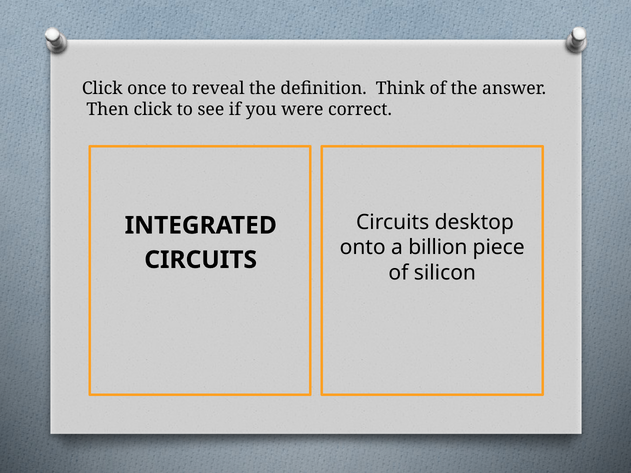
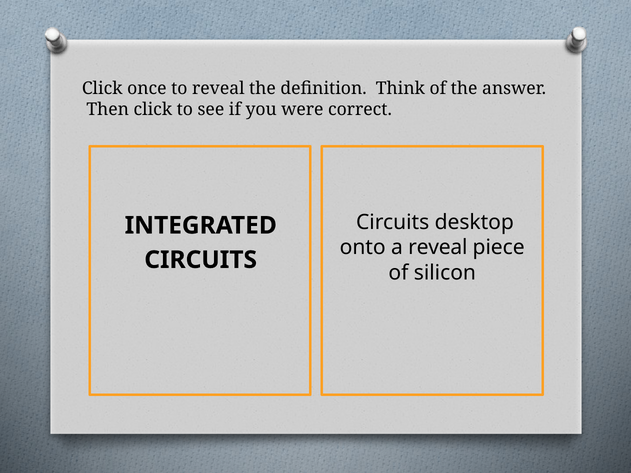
a billion: billion -> reveal
